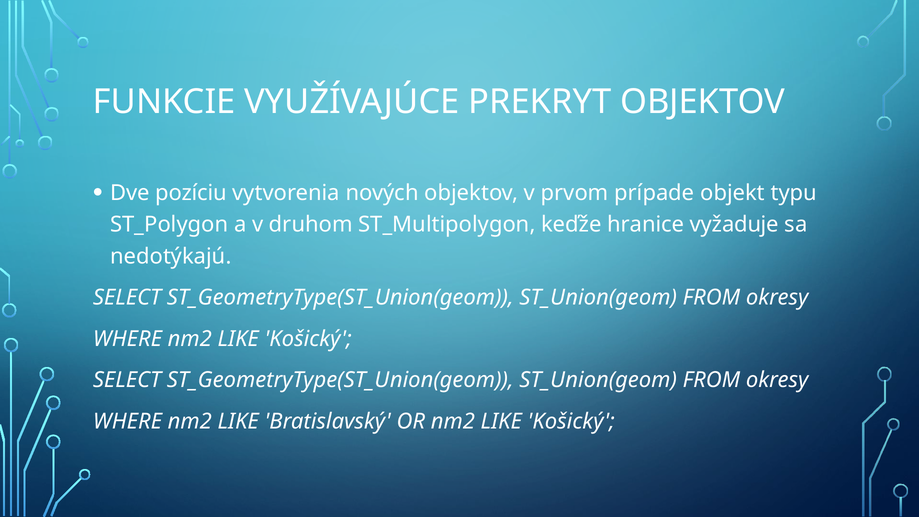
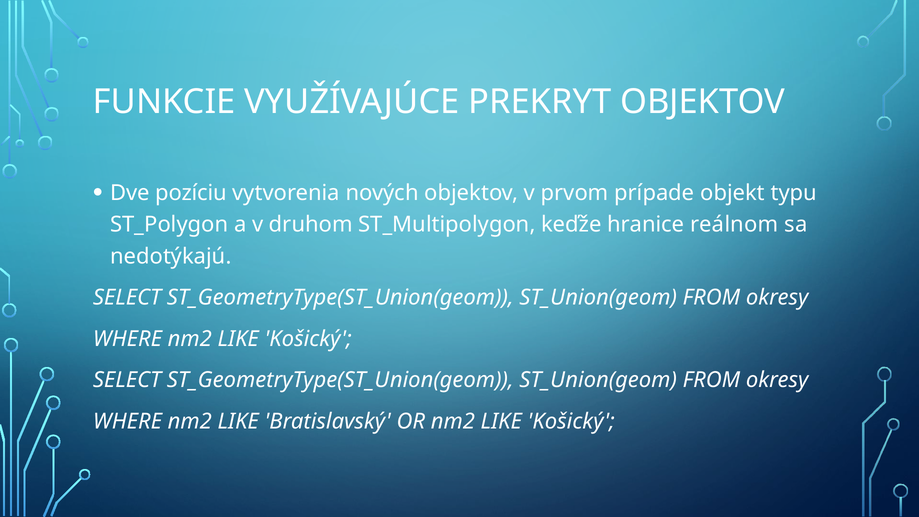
vyžaduje: vyžaduje -> reálnom
